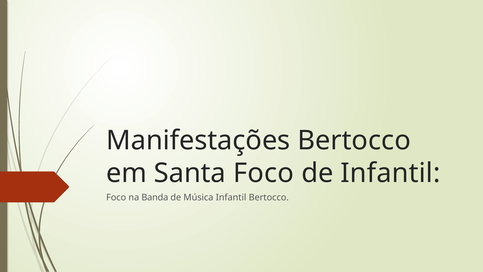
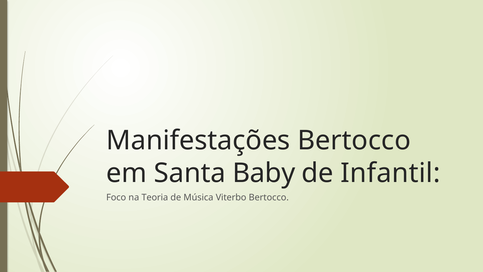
Santa Foco: Foco -> Baby
Banda: Banda -> Teoria
Música Infantil: Infantil -> Viterbo
